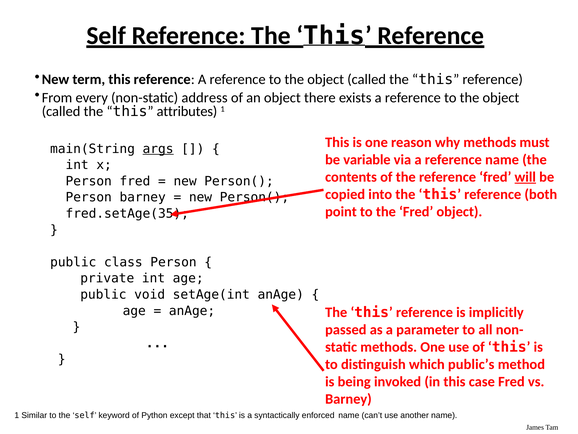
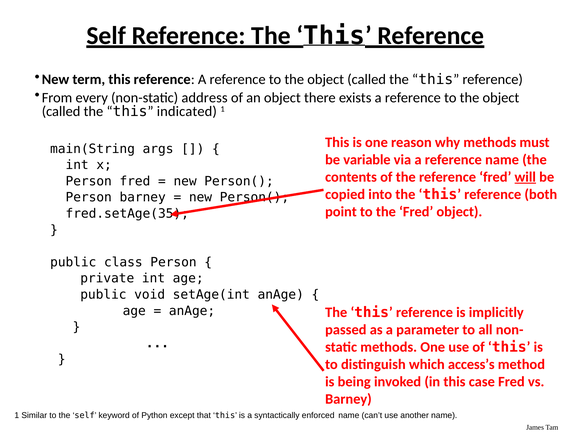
attributes: attributes -> indicated
args underline: present -> none
public’s: public’s -> access’s
